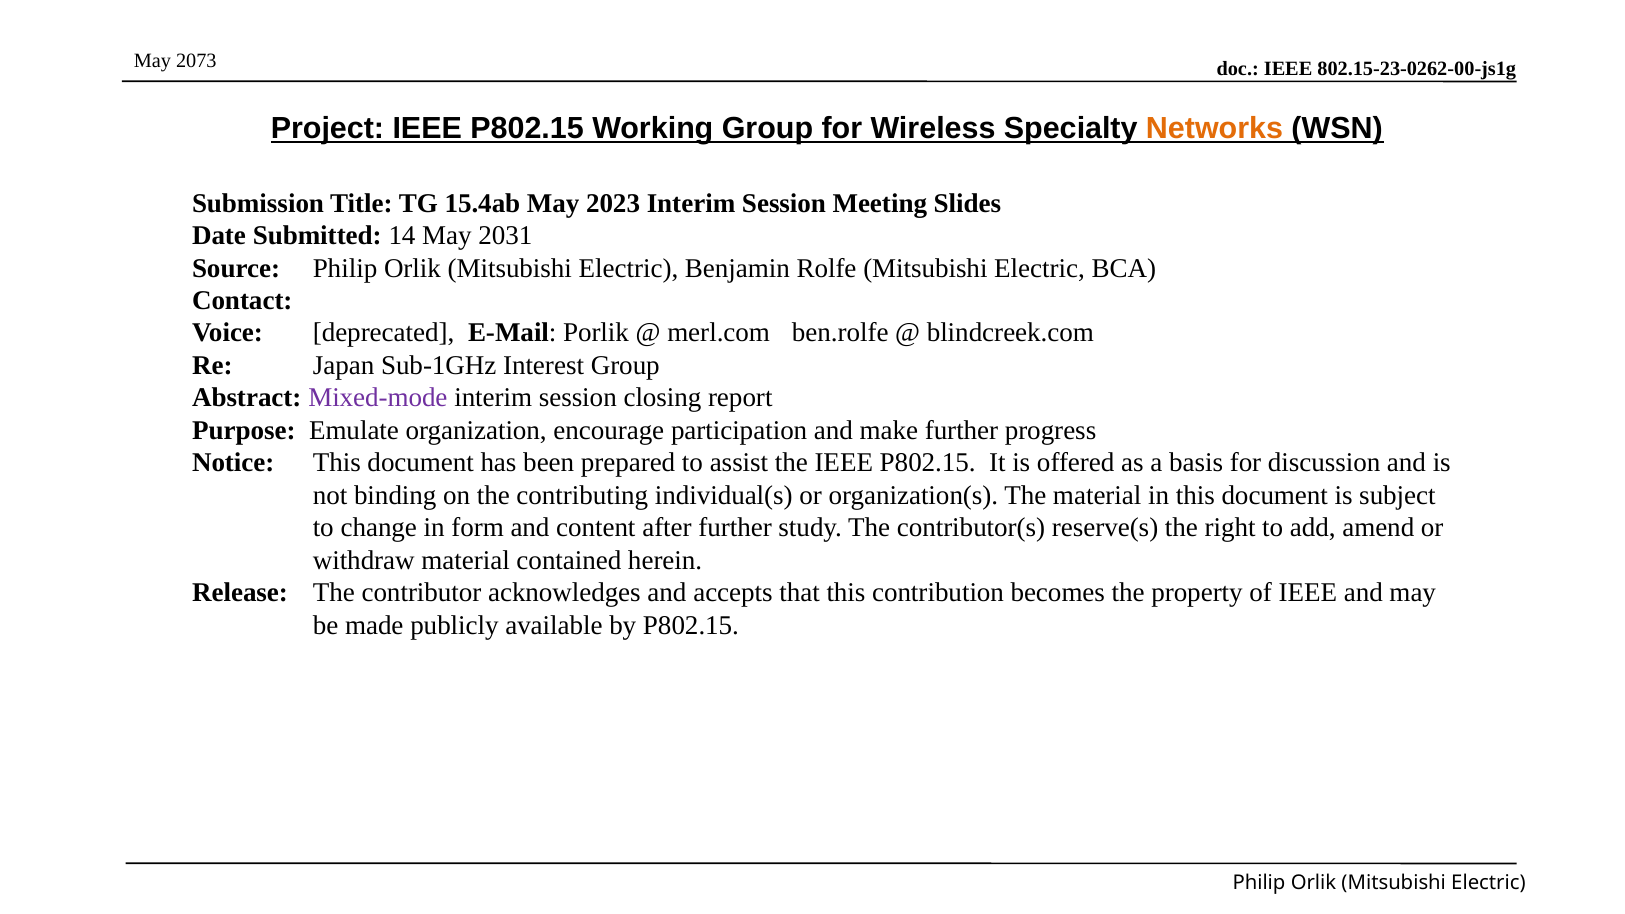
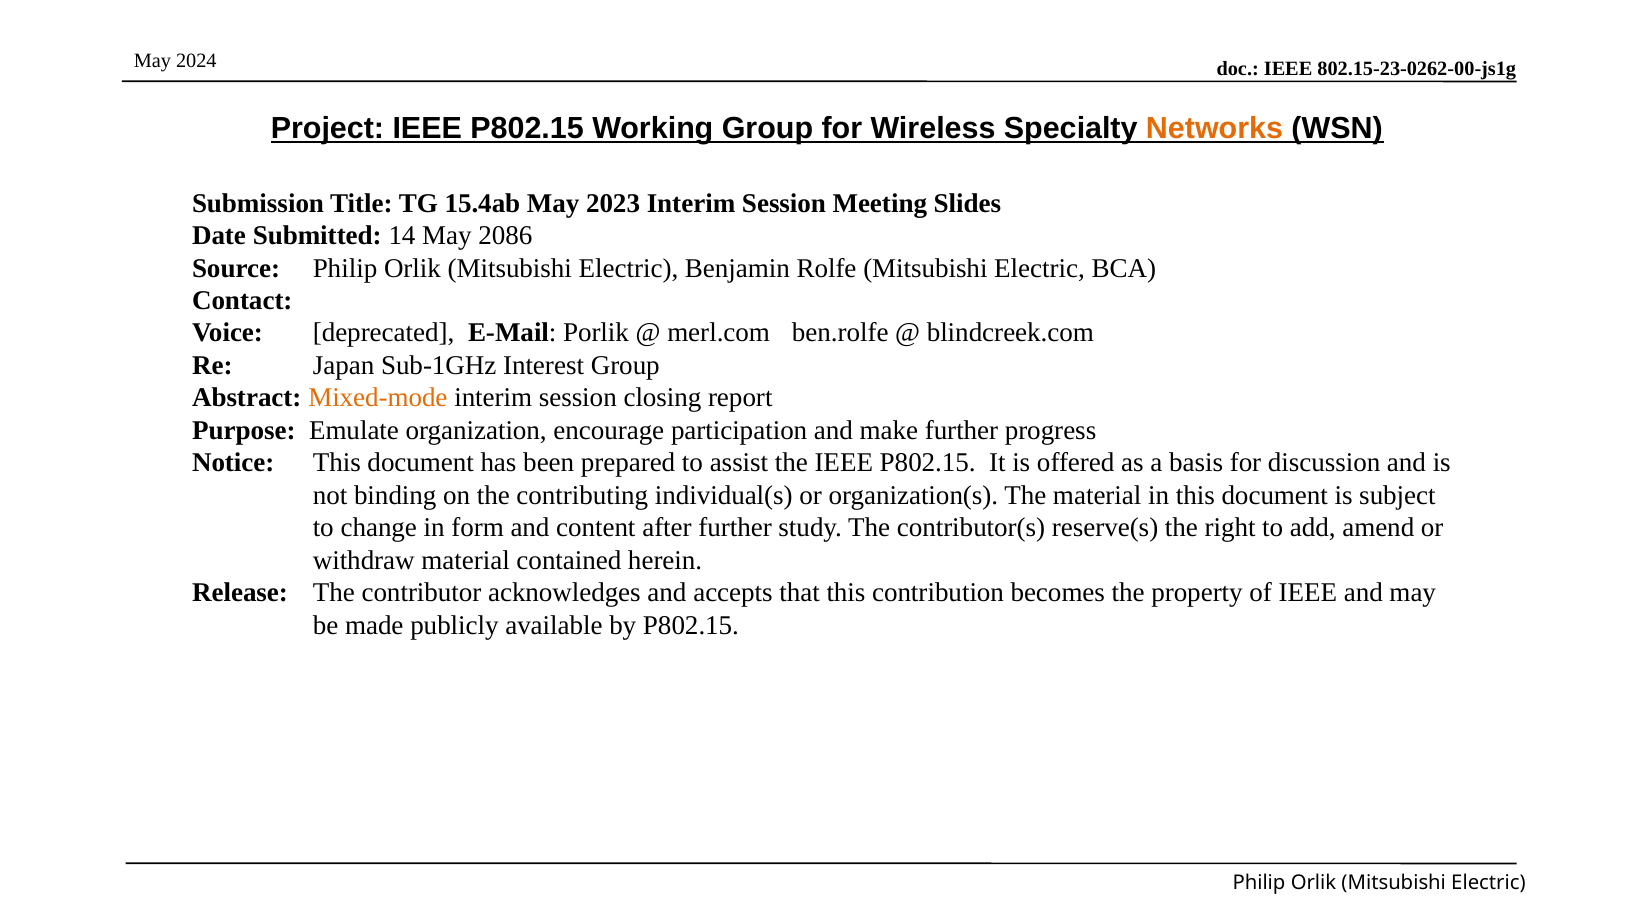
2073: 2073 -> 2024
2031: 2031 -> 2086
Mixed-mode colour: purple -> orange
